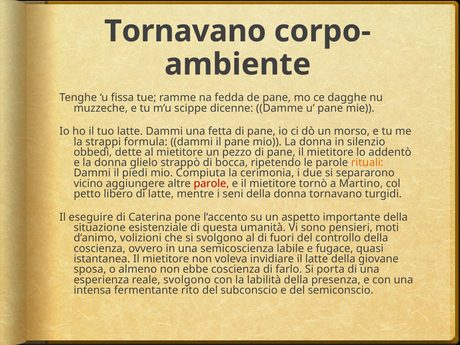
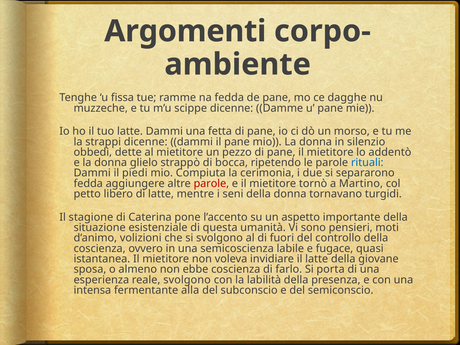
Tornavano at (185, 31): Tornavano -> Argomenti
strappi formula: formula -> dicenne
rituali colour: orange -> blue
vicino at (88, 184): vicino -> fedda
eseguire: eseguire -> stagione
rito: rito -> alla
